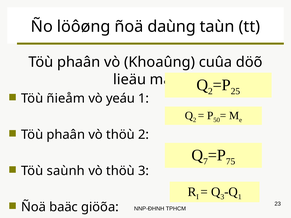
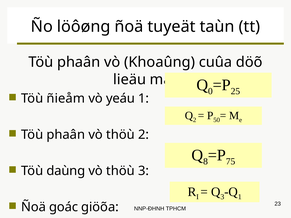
daùng: daùng -> tuyeät
2 at (210, 91): 2 -> 0
7: 7 -> 8
saùnh: saùnh -> daùng
baäc: baäc -> goác
